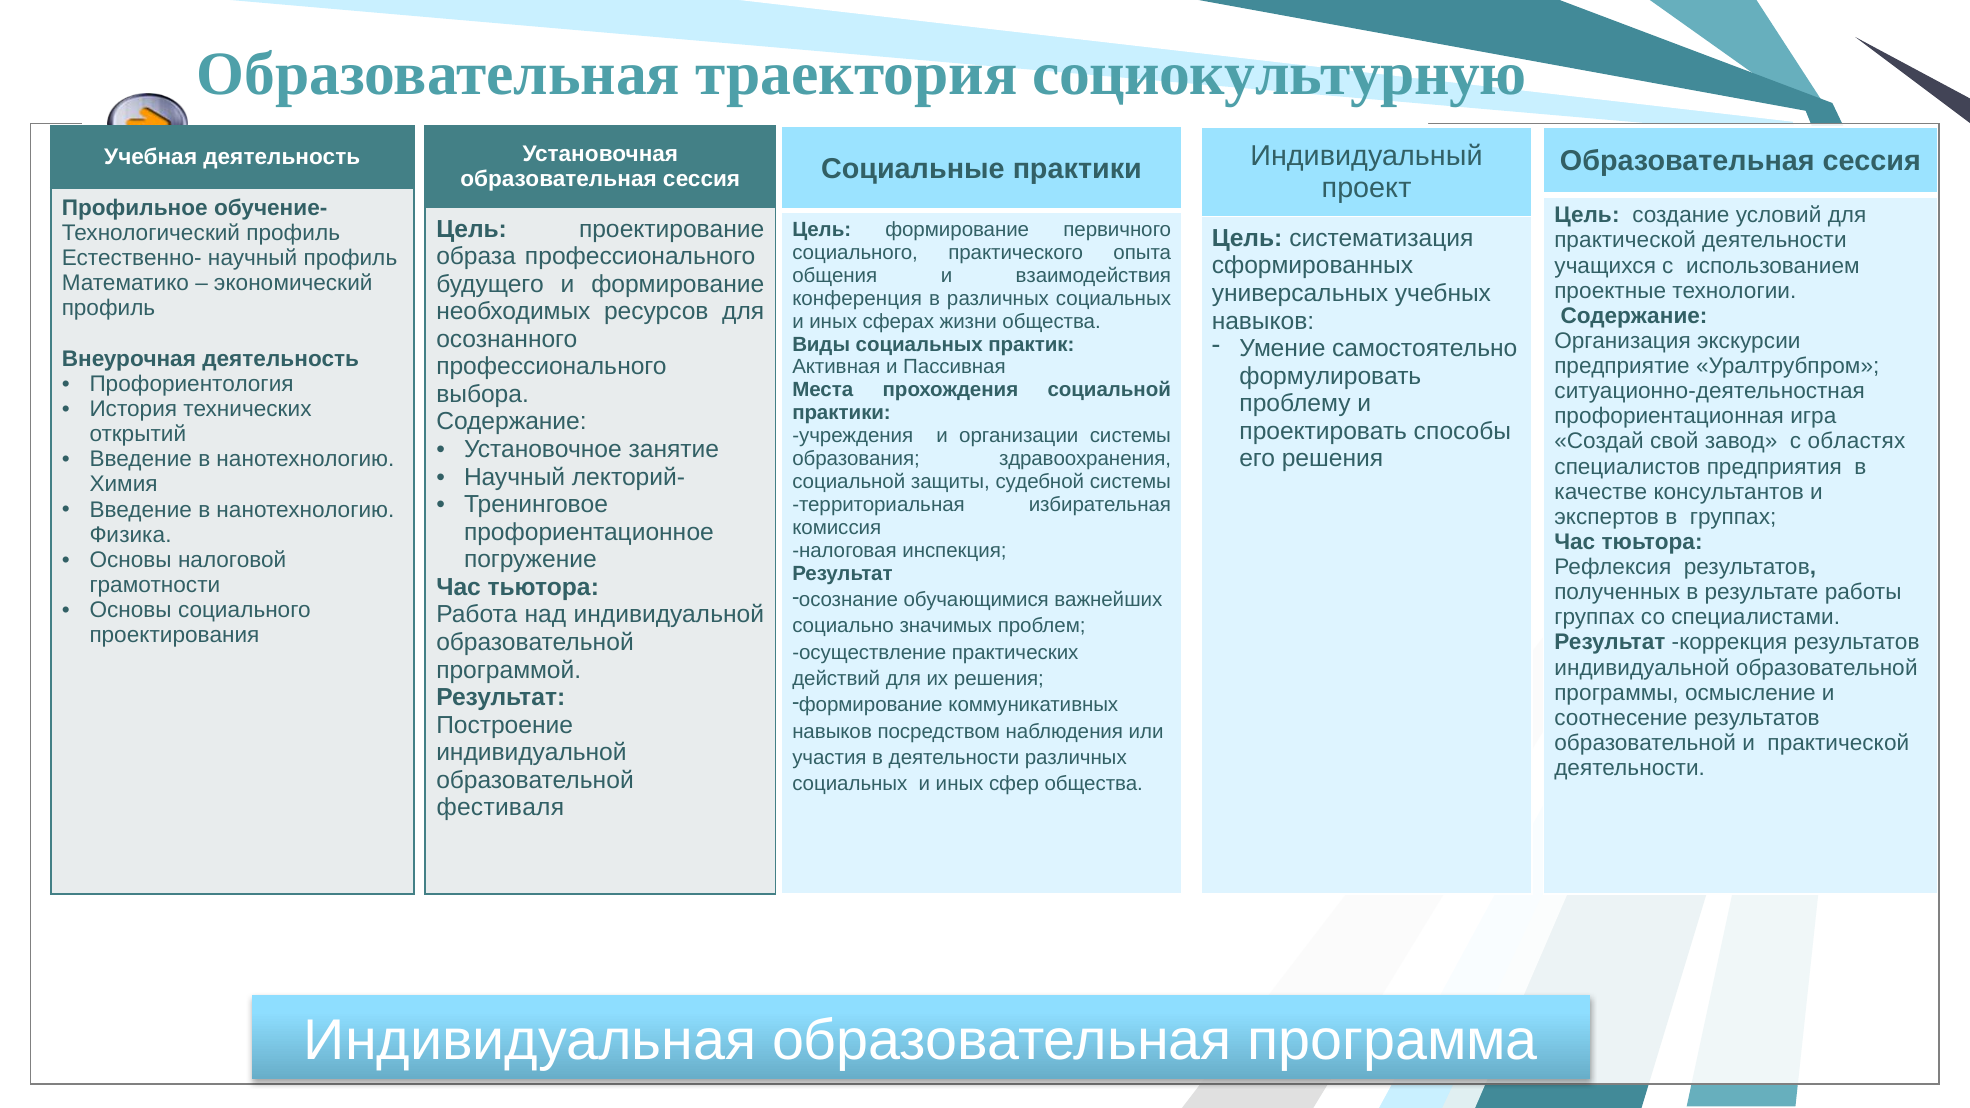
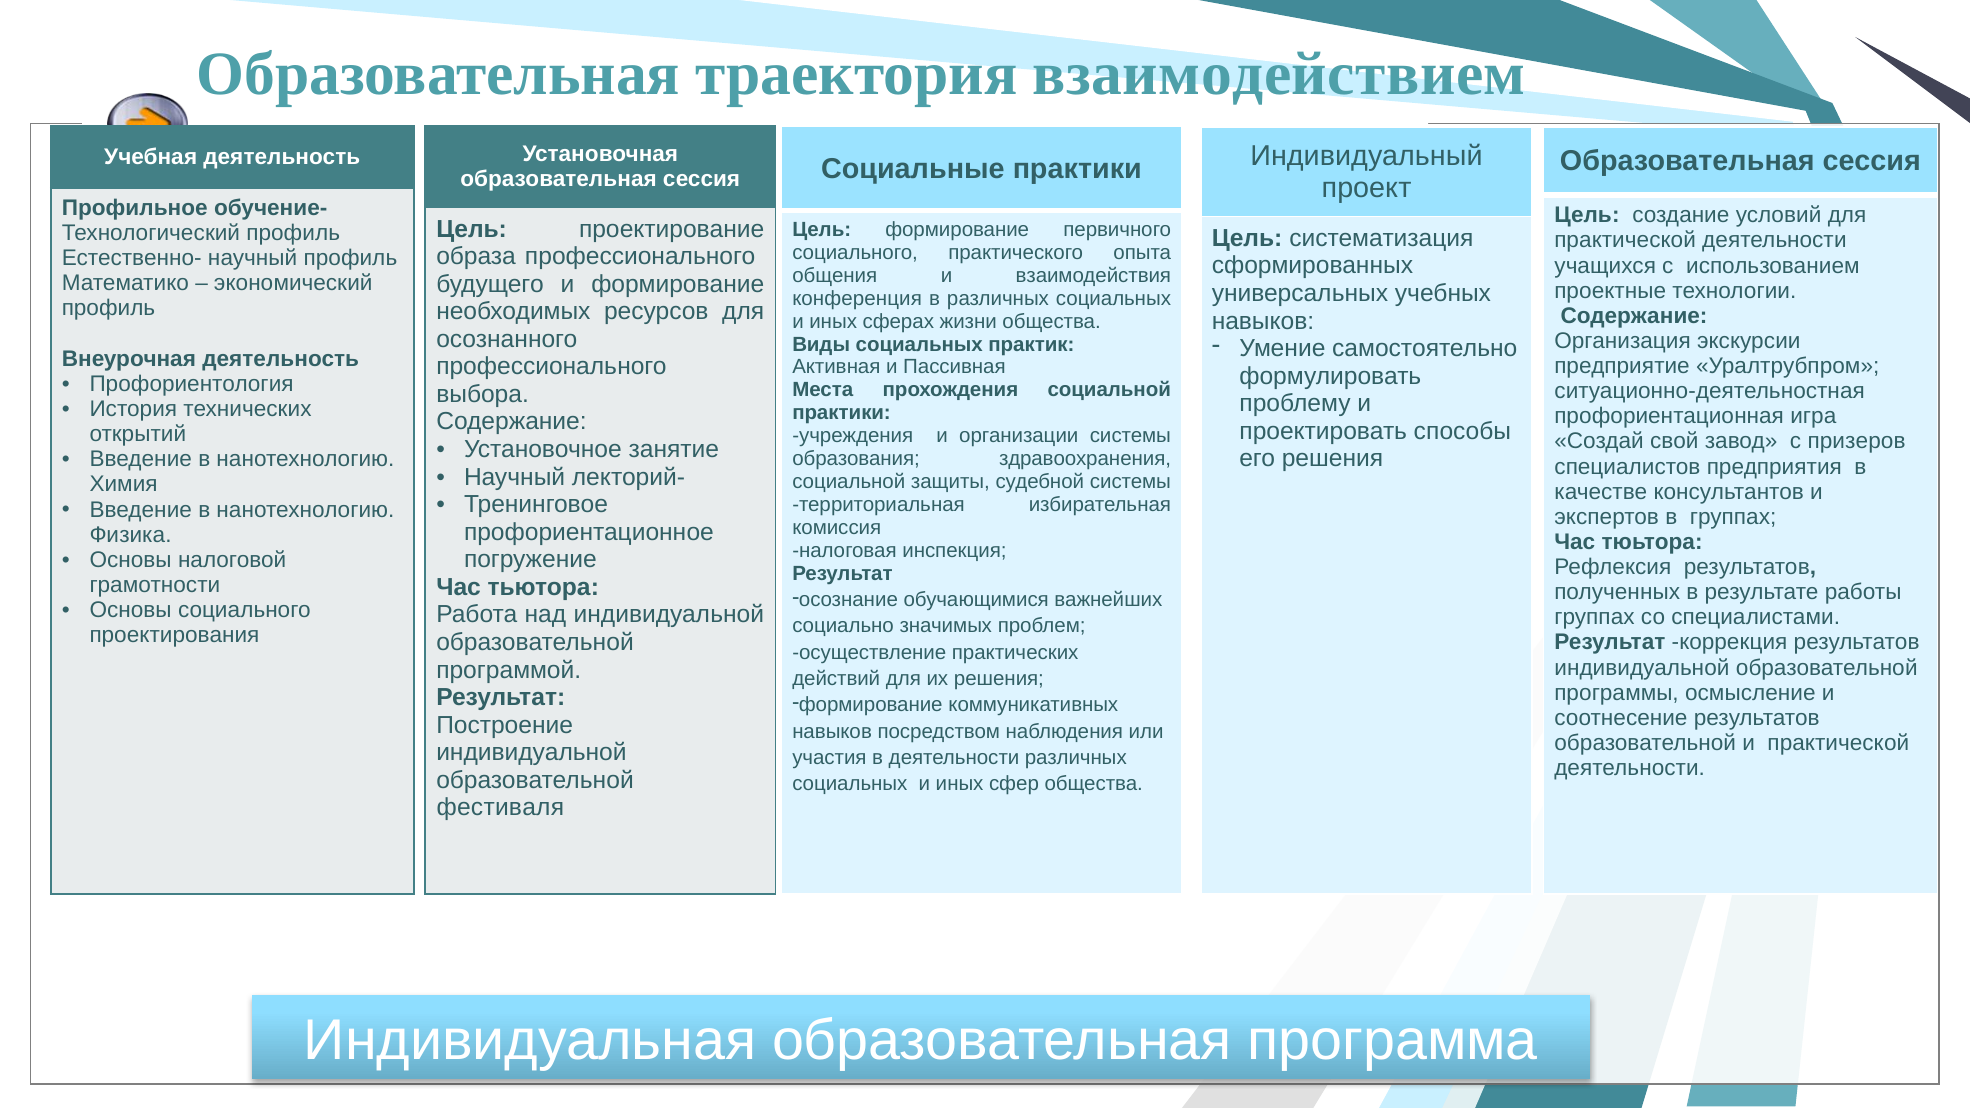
социокультурную: социокультурную -> взаимодействием
областях: областях -> призеров
